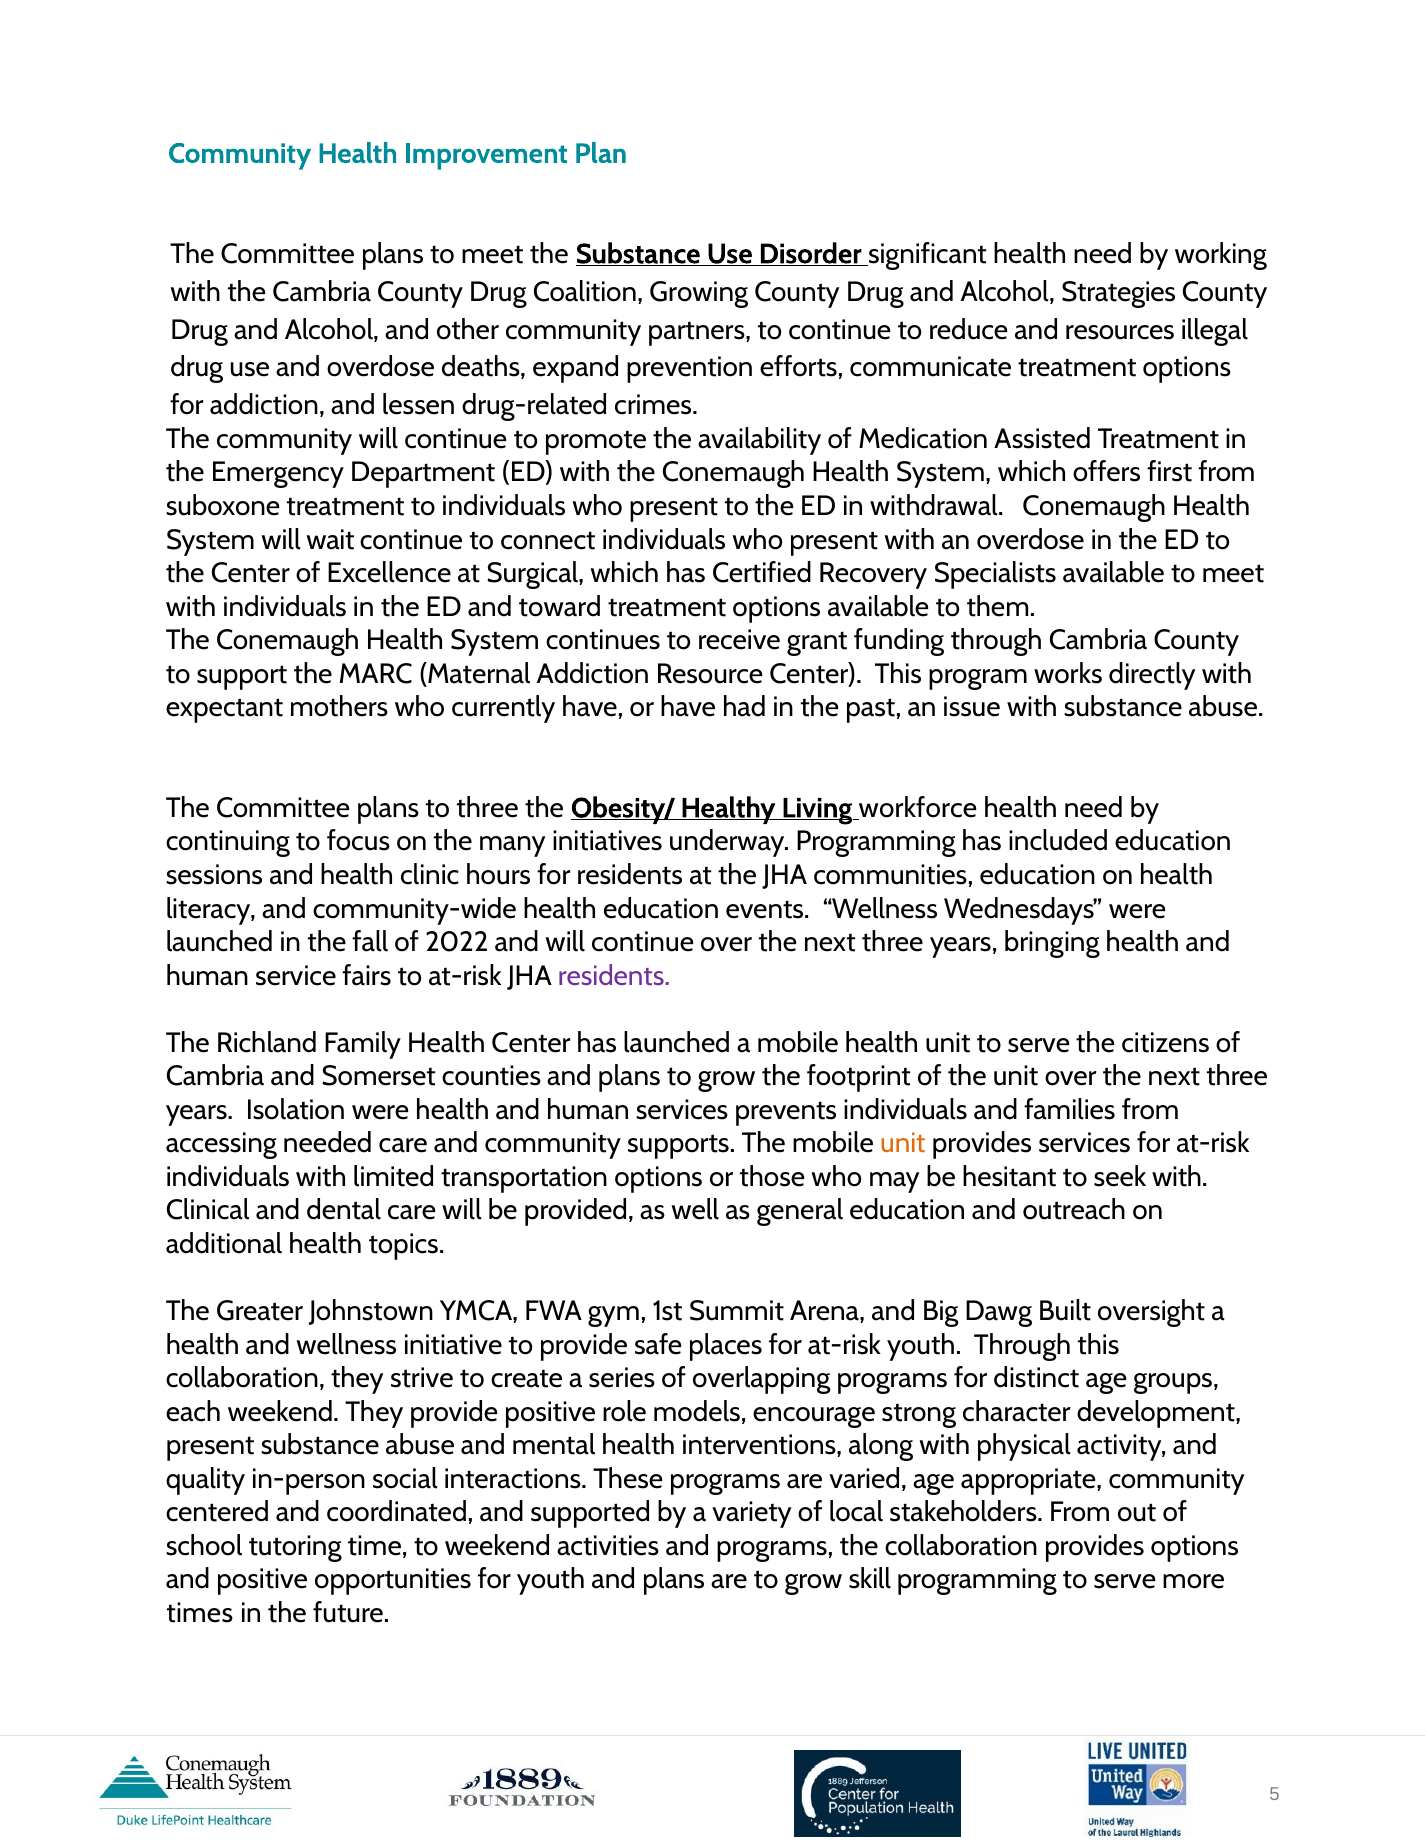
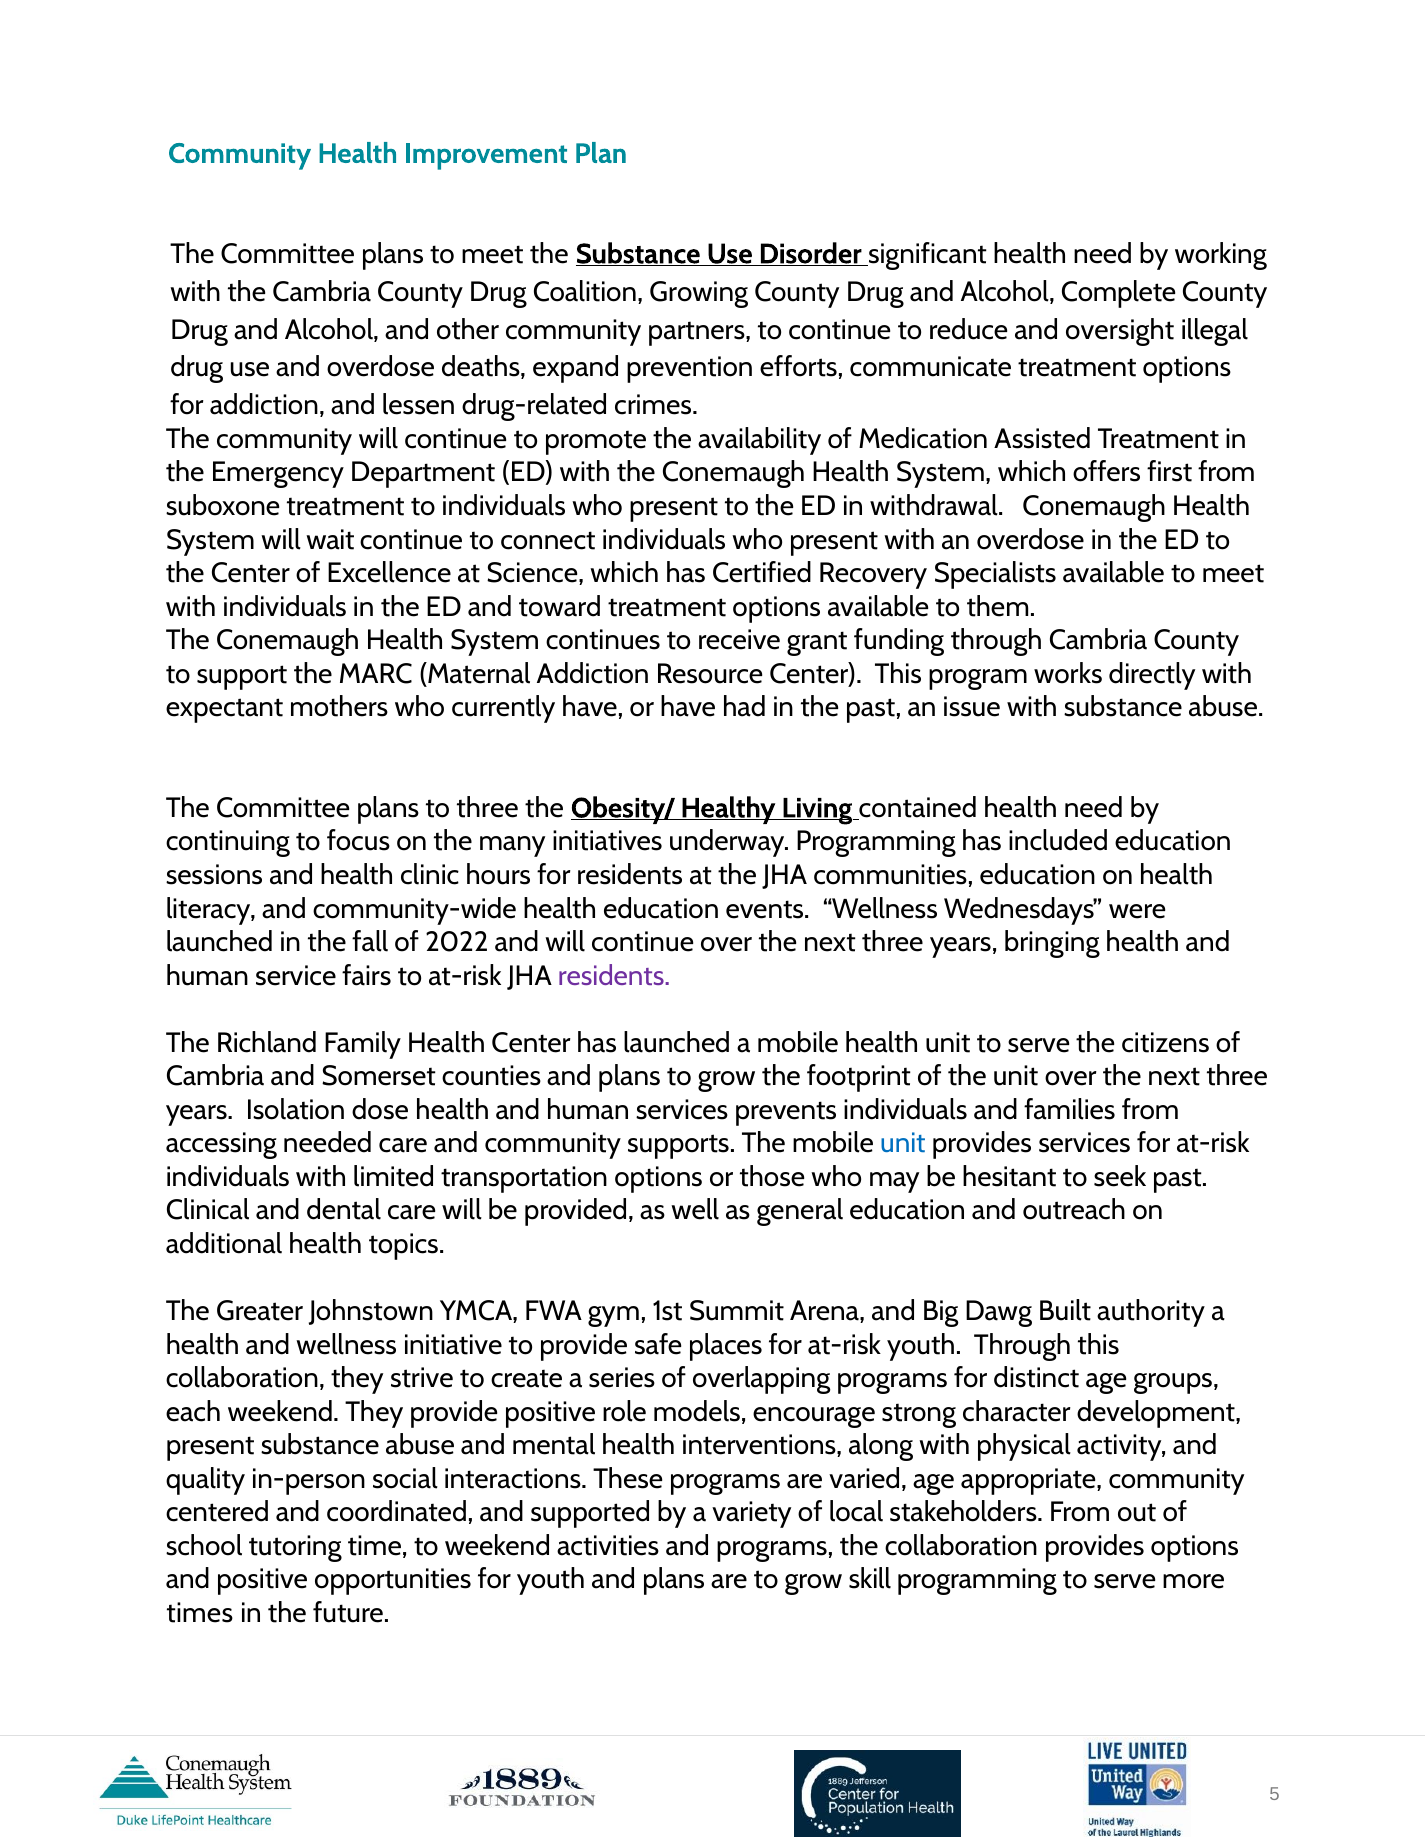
Strategies: Strategies -> Complete
resources: resources -> oversight
Surgical: Surgical -> Science
workforce: workforce -> contained
Isolation were: were -> dose
unit at (903, 1143) colour: orange -> blue
seek with: with -> past
oversight: oversight -> authority
